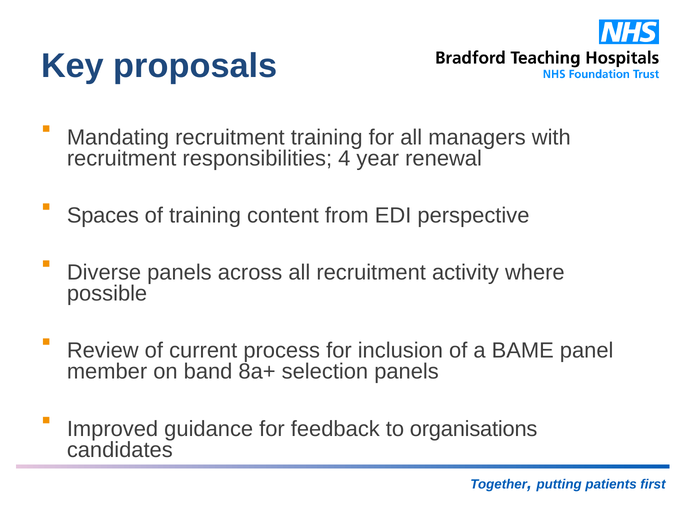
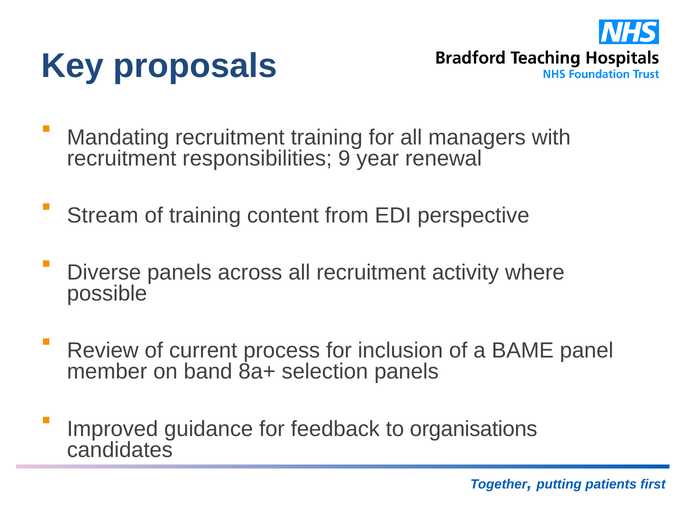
4: 4 -> 9
Spaces: Spaces -> Stream
